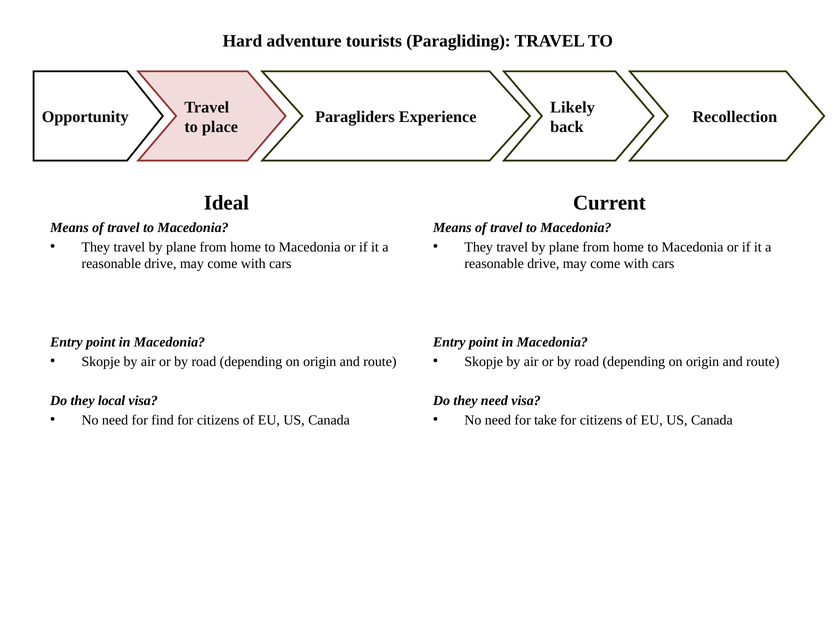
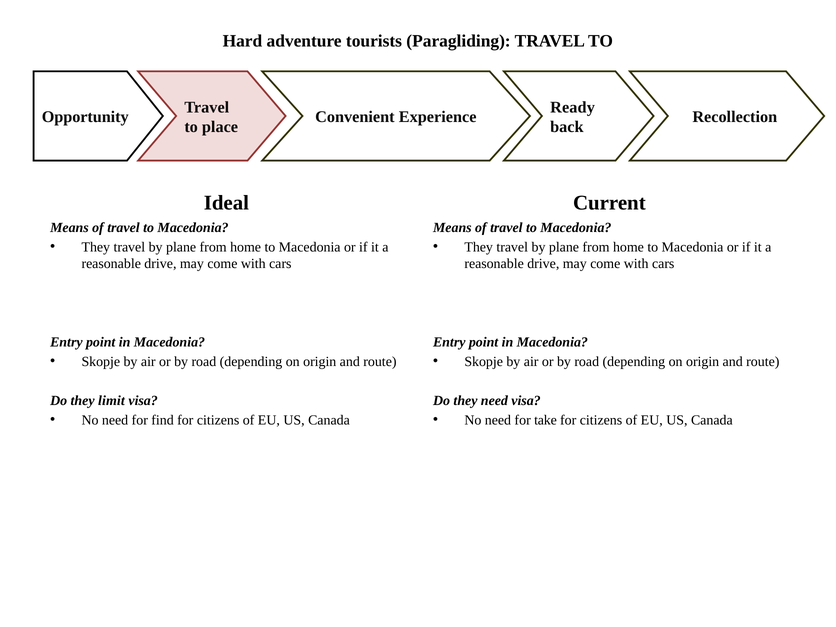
Likely: Likely -> Ready
Paragliders: Paragliders -> Convenient
local: local -> limit
